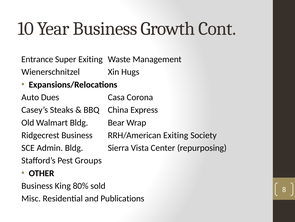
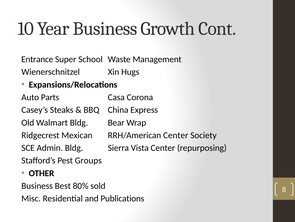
Super Exiting: Exiting -> School
Dues: Dues -> Parts
Ridgecrest Business: Business -> Mexican
RRH/American Exiting: Exiting -> Center
King: King -> Best
